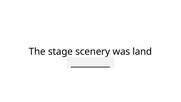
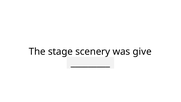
land: land -> give
